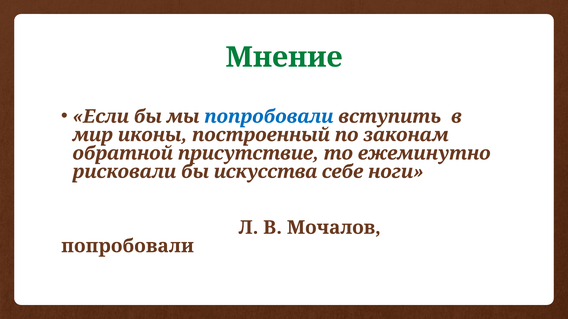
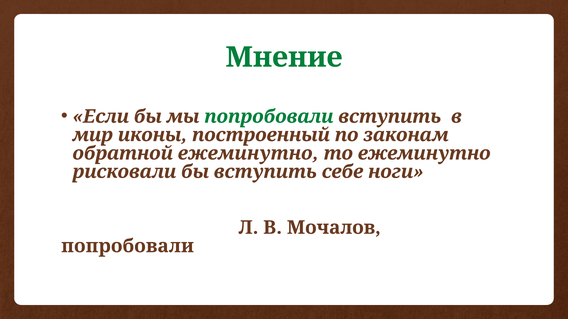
попробовали at (269, 117) colour: blue -> green
обратной присутствие: присутствие -> ежеминутно
бы искусства: искусства -> вступить
